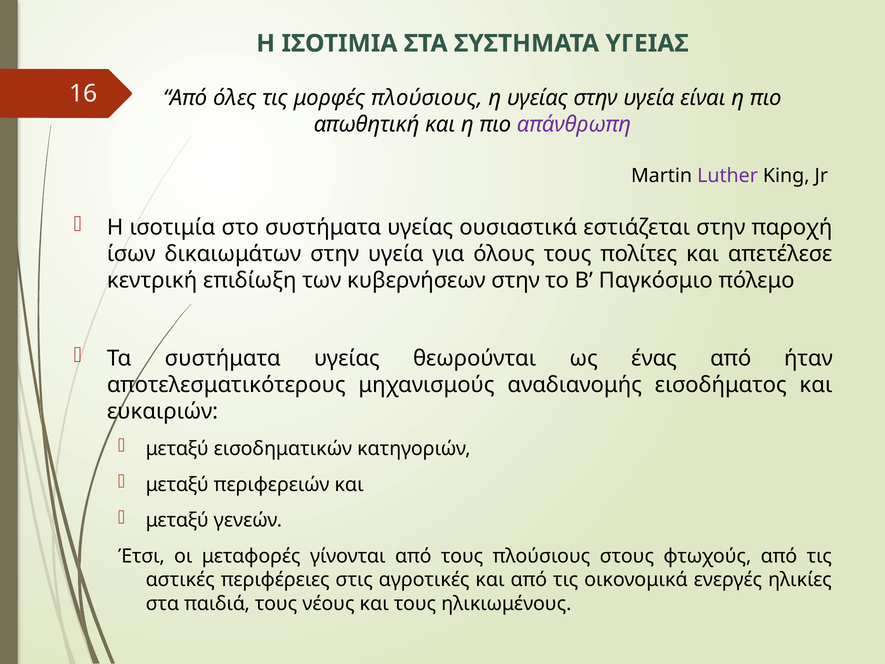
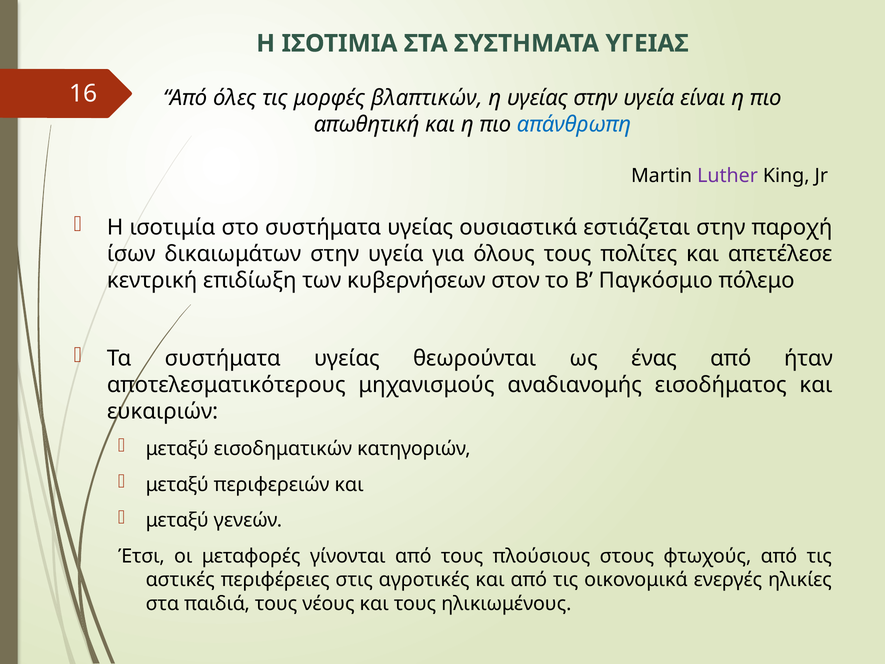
μορφές πλούσιους: πλούσιους -> βλαπτικών
απάνθρωπη colour: purple -> blue
κυβερνήσεων στην: στην -> στον
